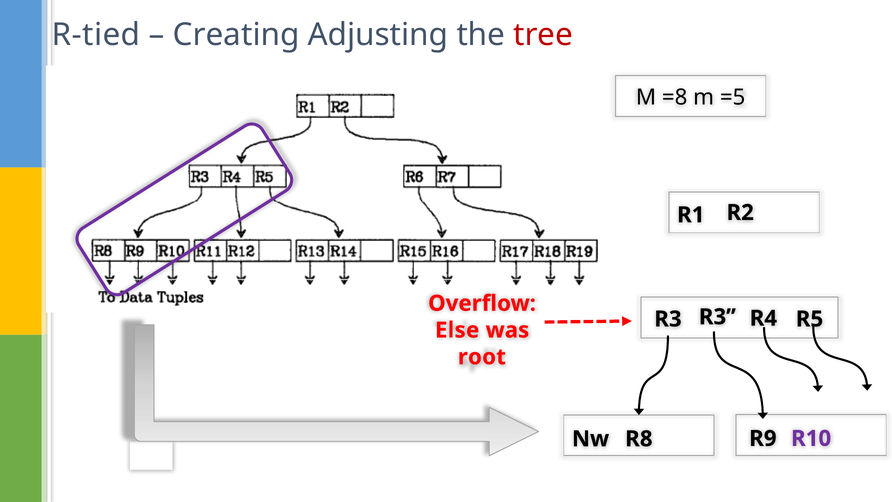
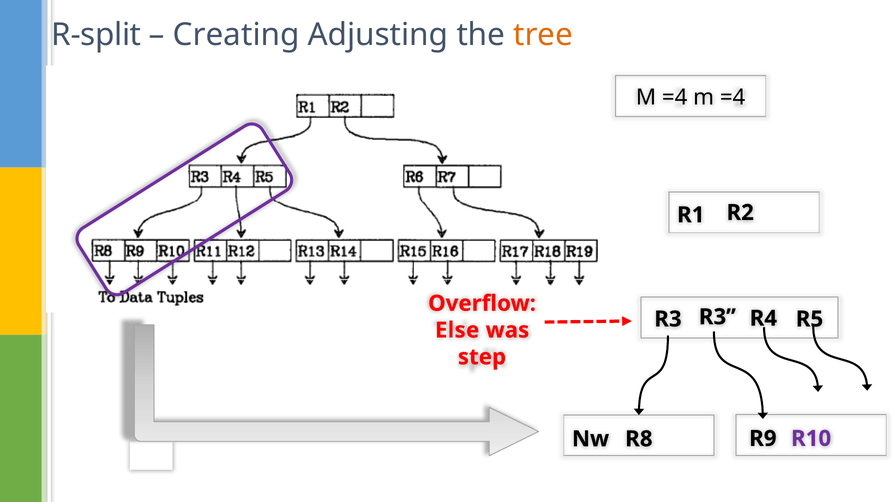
R-tied: R-tied -> R-split
tree colour: red -> orange
=8 at (675, 98): =8 -> =4
=5 at (733, 98): =5 -> =4
root: root -> step
